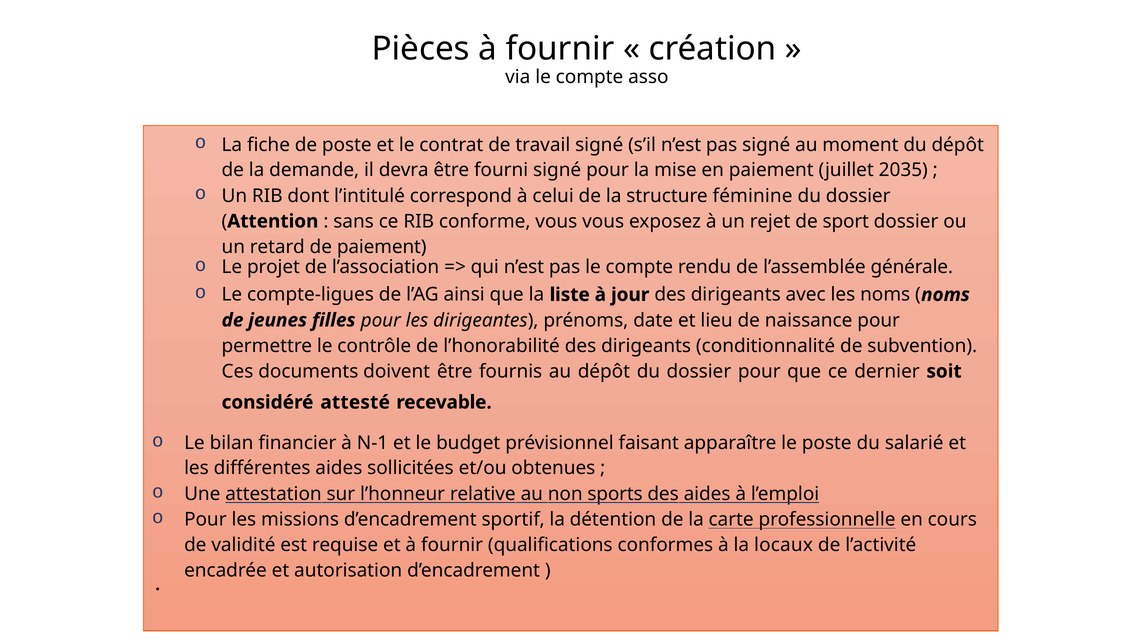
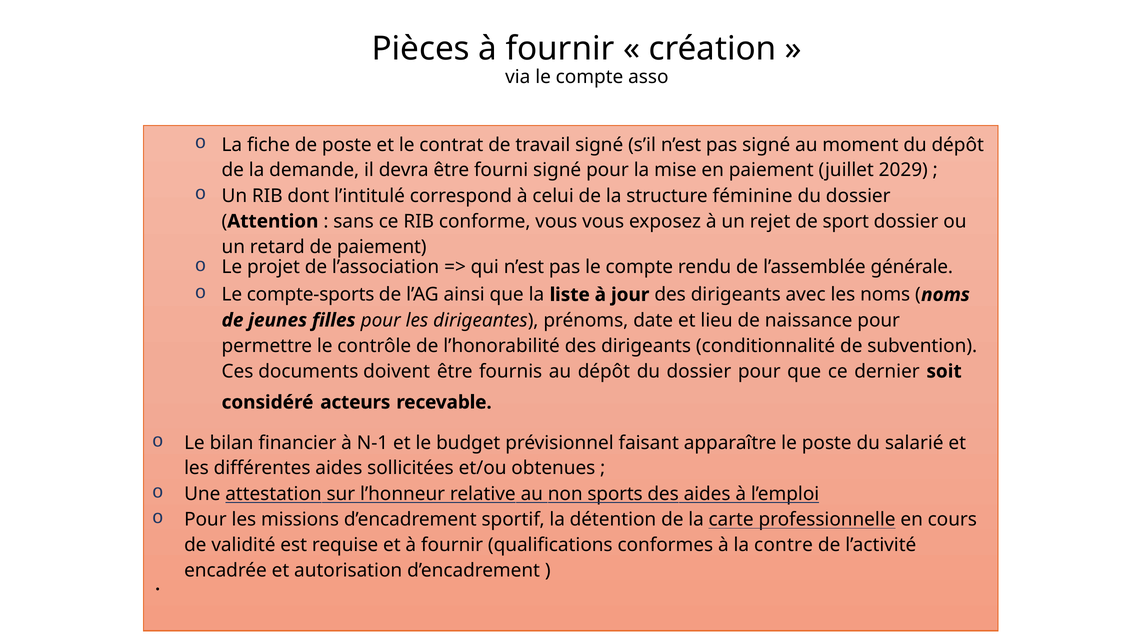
2035: 2035 -> 2029
compte-ligues: compte-ligues -> compte-sports
attesté: attesté -> acteurs
locaux: locaux -> contre
